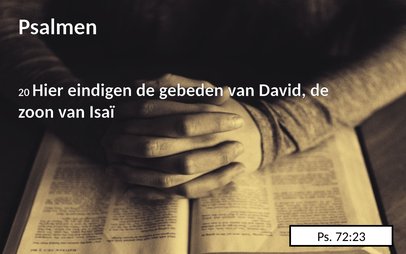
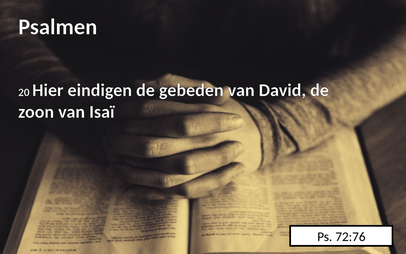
72:23: 72:23 -> 72:76
